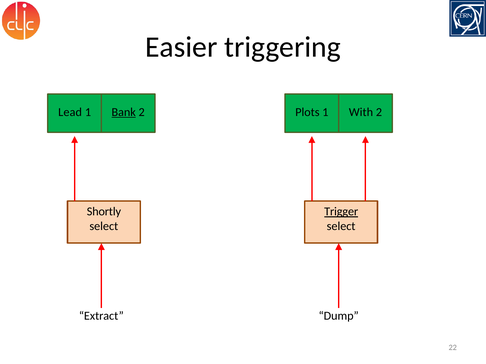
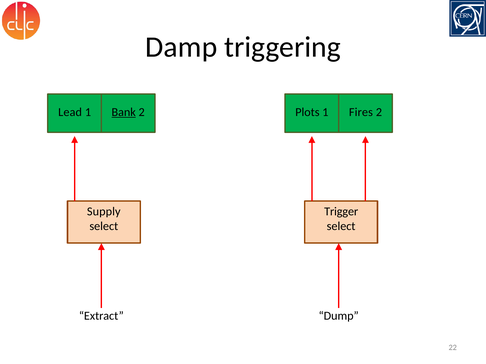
Easier: Easier -> Damp
With: With -> Fires
Shortly: Shortly -> Supply
Trigger underline: present -> none
